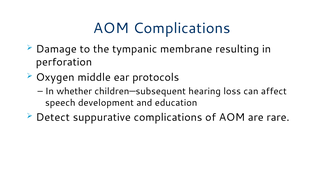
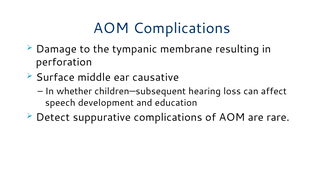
Oxygen: Oxygen -> Surface
protocols: protocols -> causative
